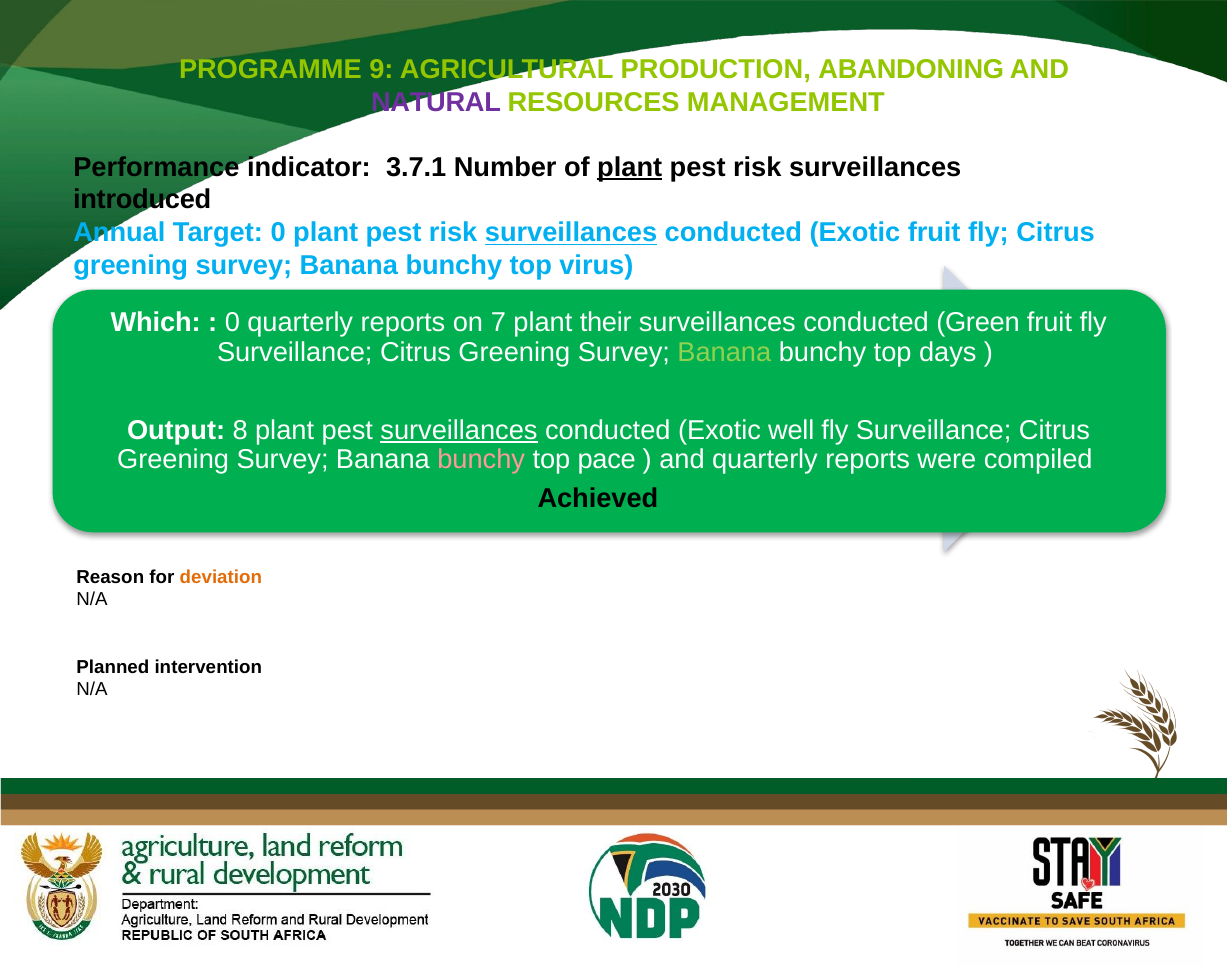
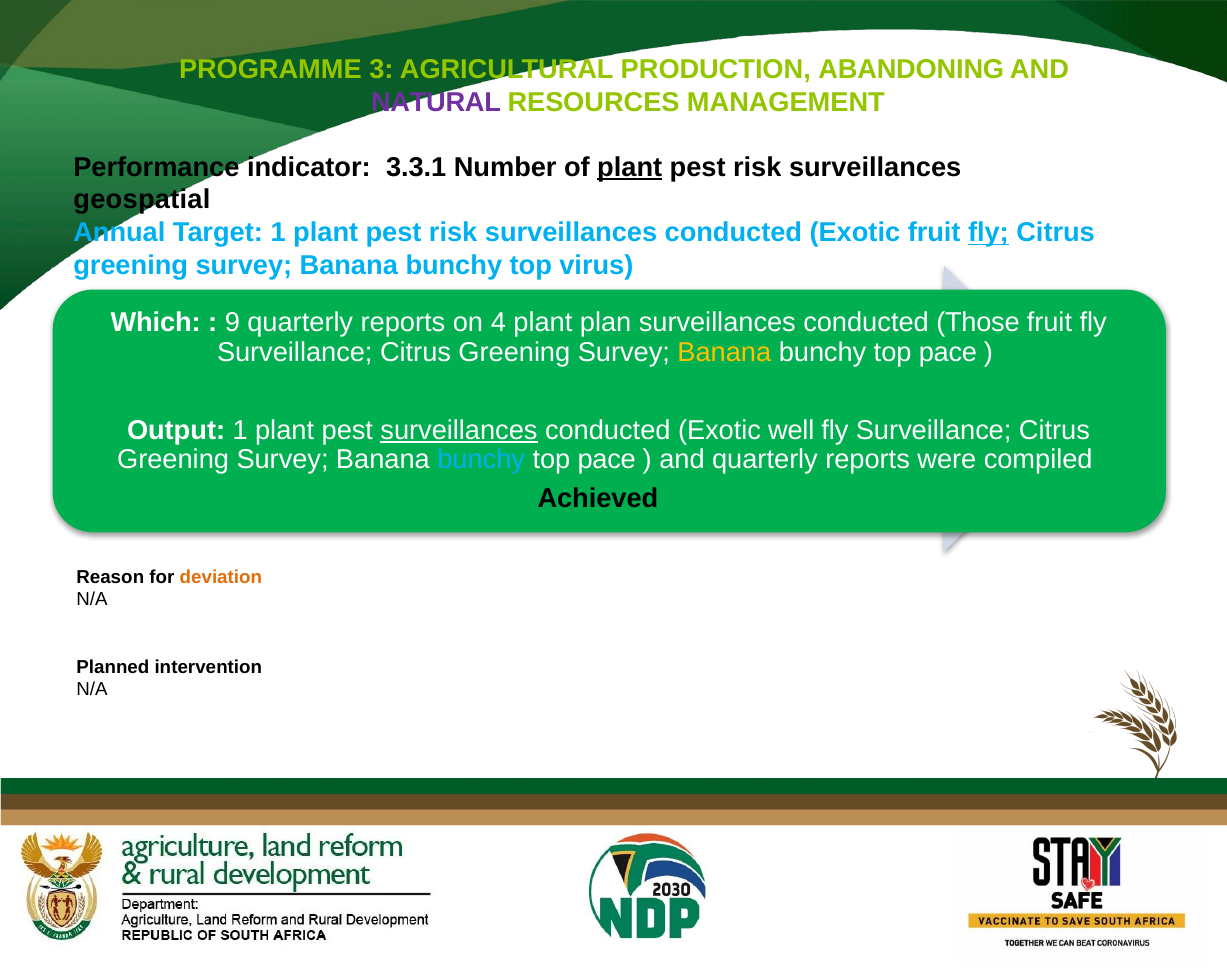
9: 9 -> 3
3.7.1: 3.7.1 -> 3.3.1
introduced: introduced -> geospatial
Target 0: 0 -> 1
surveillances at (571, 233) underline: present -> none
fly at (988, 233) underline: none -> present
0 at (232, 323): 0 -> 9
7: 7 -> 4
their: their -> plan
Green: Green -> Those
Banana at (724, 353) colour: light green -> yellow
days at (948, 353): days -> pace
8 at (240, 431): 8 -> 1
bunchy at (481, 460) colour: pink -> light blue
